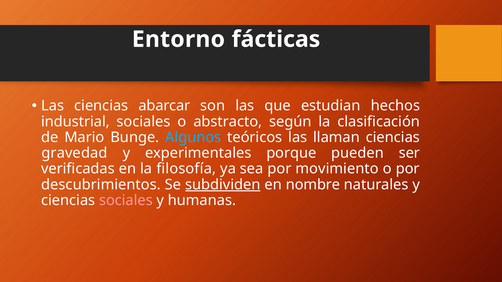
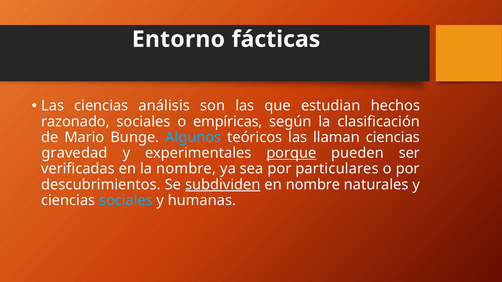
abarcar: abarcar -> análisis
industrial: industrial -> razonado
abstracto: abstracto -> empíricas
porque underline: none -> present
la filosofía: filosofía -> nombre
movimiento: movimiento -> particulares
sociales at (126, 201) colour: pink -> light blue
